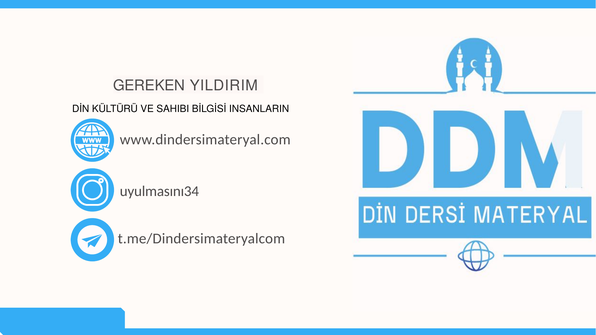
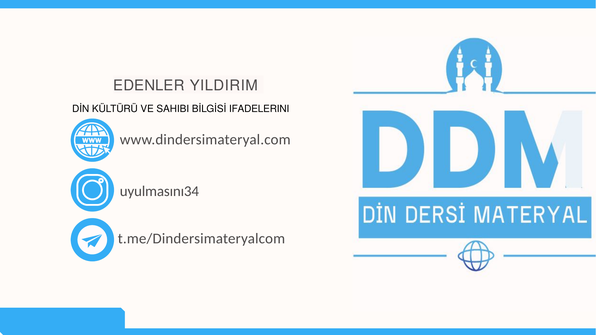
GEREKEN: GEREKEN -> EDENLER
INSANLARIN: INSANLARIN -> IFADELERINI
